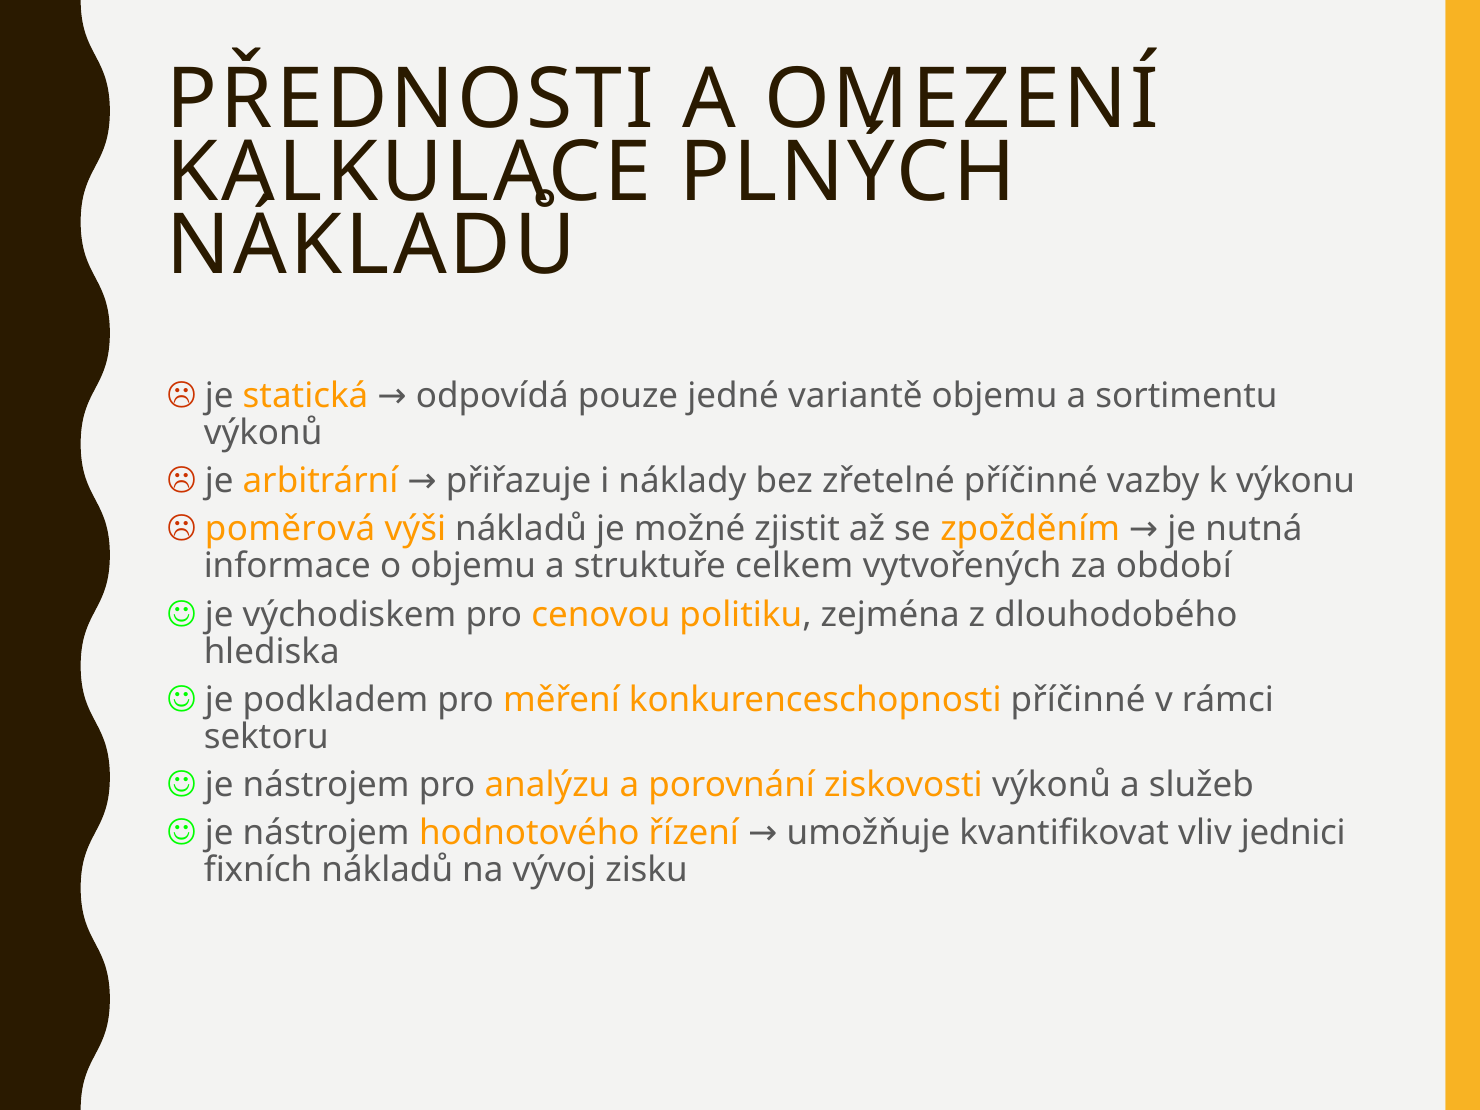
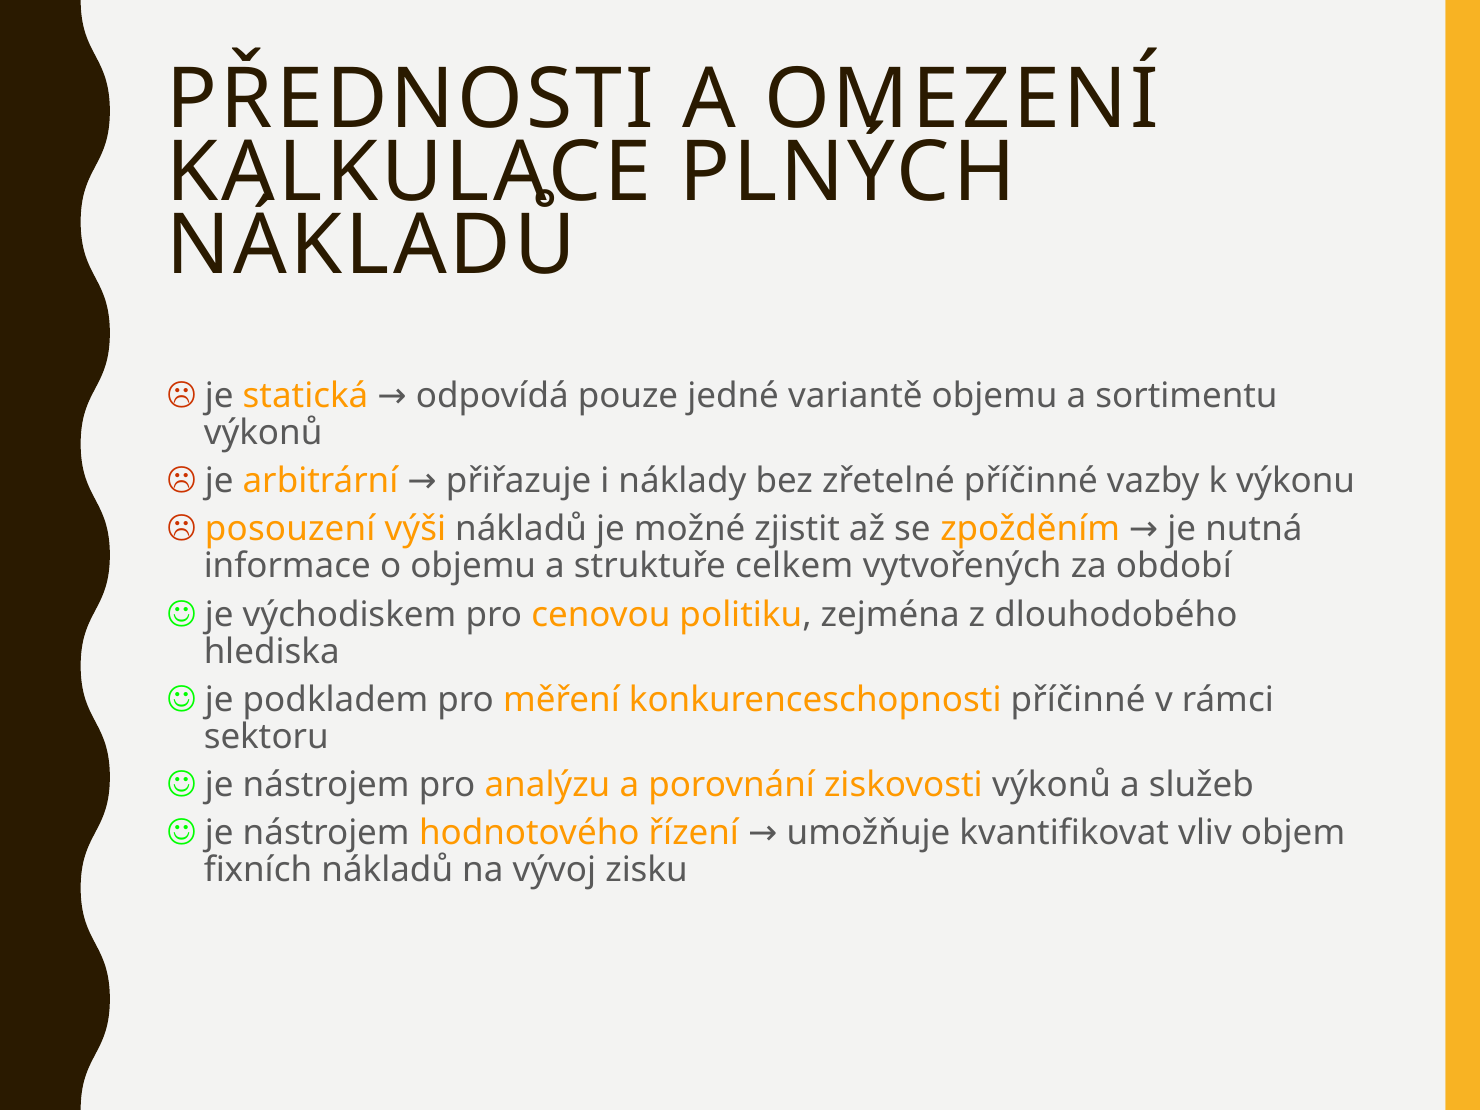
poměrová: poměrová -> posouzení
jednici: jednici -> objem
